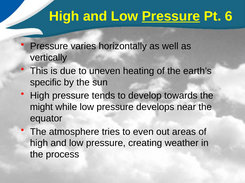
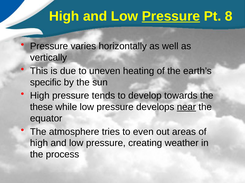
6: 6 -> 8
might: might -> these
near underline: none -> present
